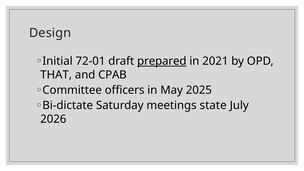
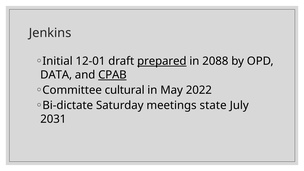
Design: Design -> Jenkins
72-01: 72-01 -> 12-01
2021: 2021 -> 2088
THAT: THAT -> DATA
CPAB underline: none -> present
officers: officers -> cultural
2025: 2025 -> 2022
2026: 2026 -> 2031
